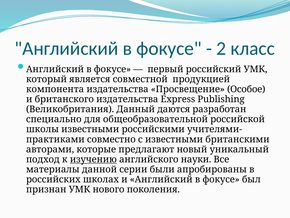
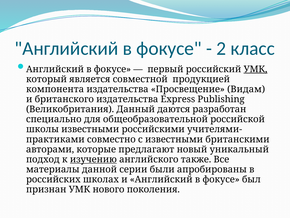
УМК at (256, 69) underline: none -> present
Особое: Особое -> Видам
науки: науки -> также
